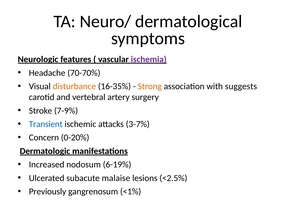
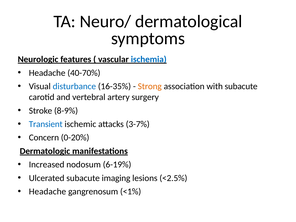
ischemia colour: purple -> blue
70-70%: 70-70% -> 40-70%
disturbance colour: orange -> blue
with suggests: suggests -> subacute
7-9%: 7-9% -> 8-9%
malaise: malaise -> imaging
Previously at (48, 192): Previously -> Headache
